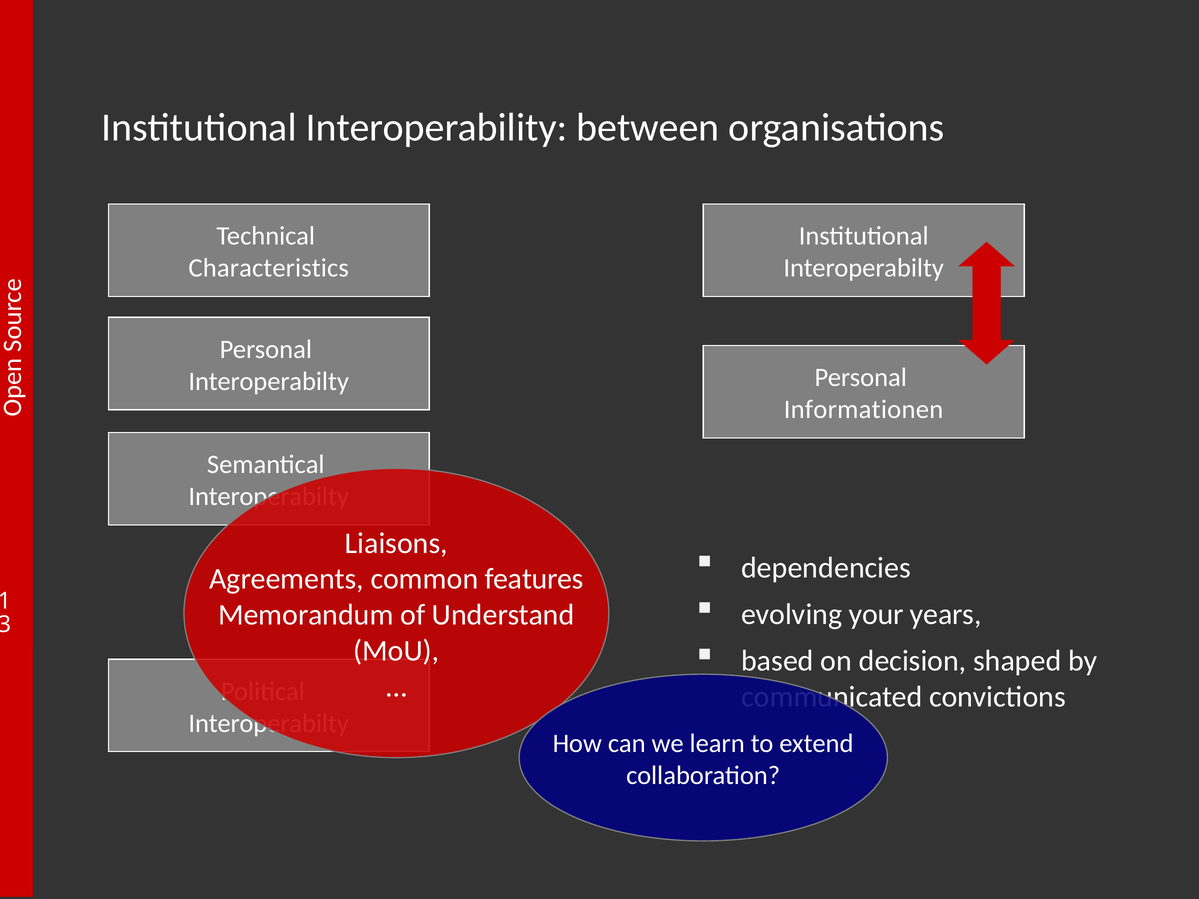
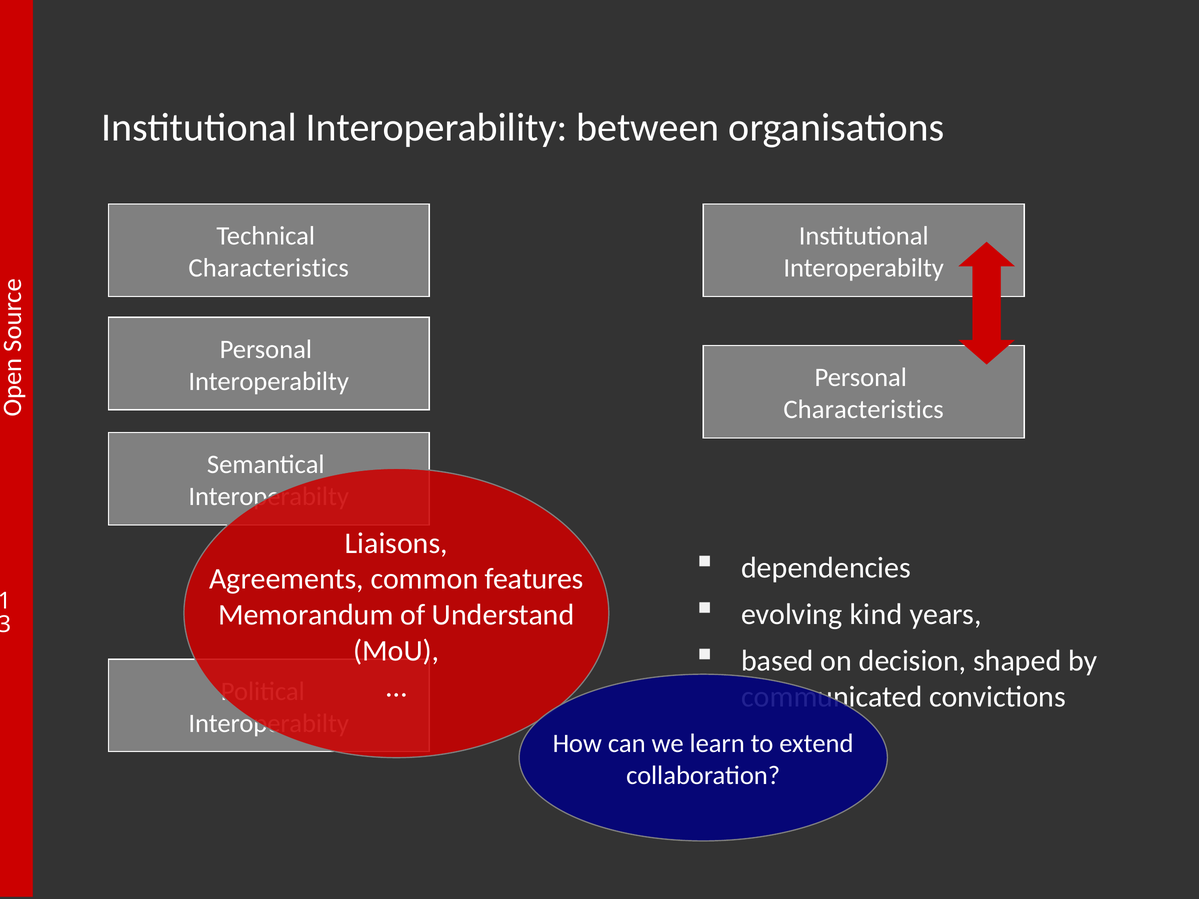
Informationen at (864, 410): Informationen -> Characteristics
your: your -> kind
